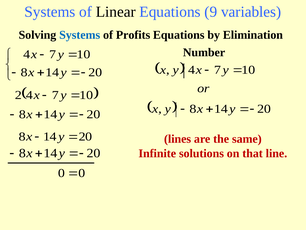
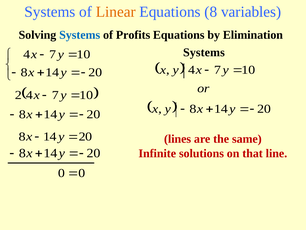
Linear colour: black -> orange
Equations 9: 9 -> 8
Number at (204, 52): Number -> Systems
